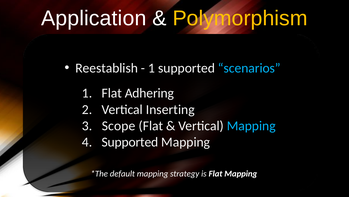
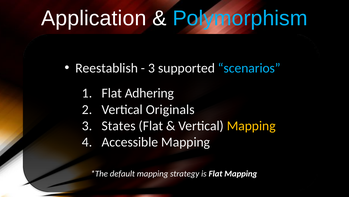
Polymorphism colour: yellow -> light blue
1 at (152, 68): 1 -> 3
Inserting: Inserting -> Originals
Scope: Scope -> States
Mapping at (251, 125) colour: light blue -> yellow
4 Supported: Supported -> Accessible
